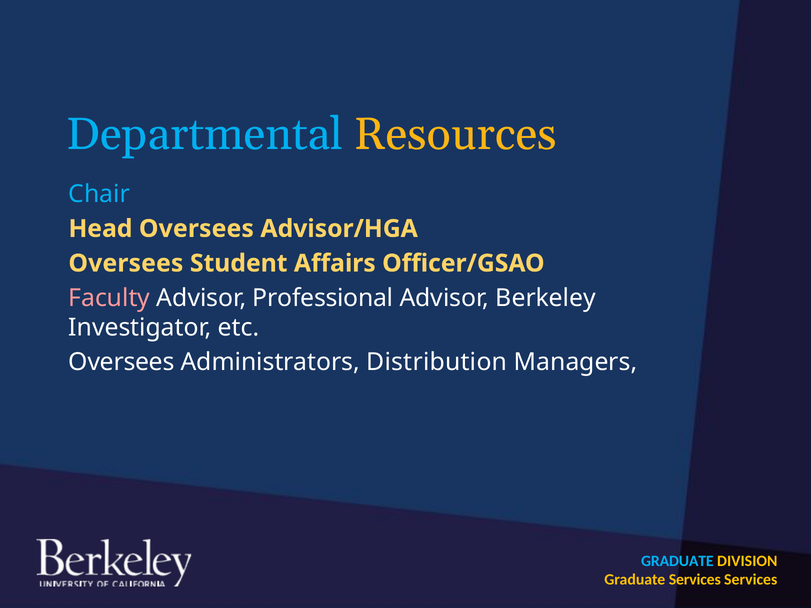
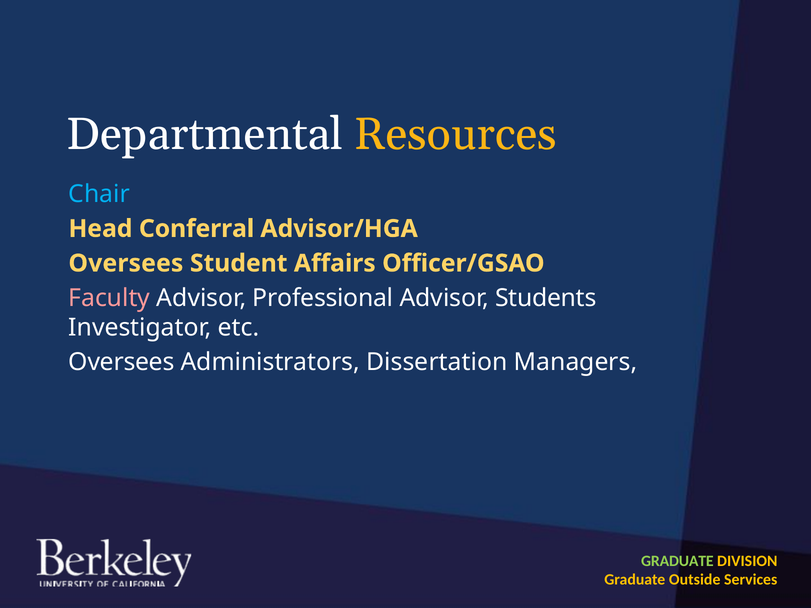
Departmental colour: light blue -> white
Head Oversees: Oversees -> Conferral
Berkeley: Berkeley -> Students
Distribution: Distribution -> Dissertation
GRADUATE at (677, 561) colour: light blue -> light green
Graduate Services: Services -> Outside
